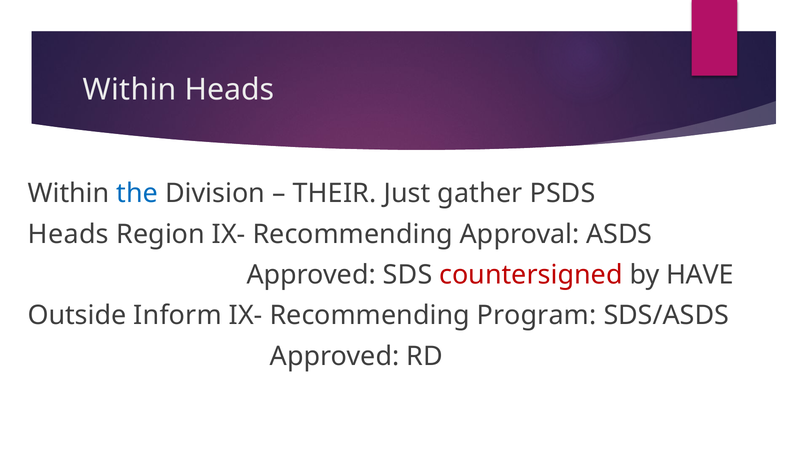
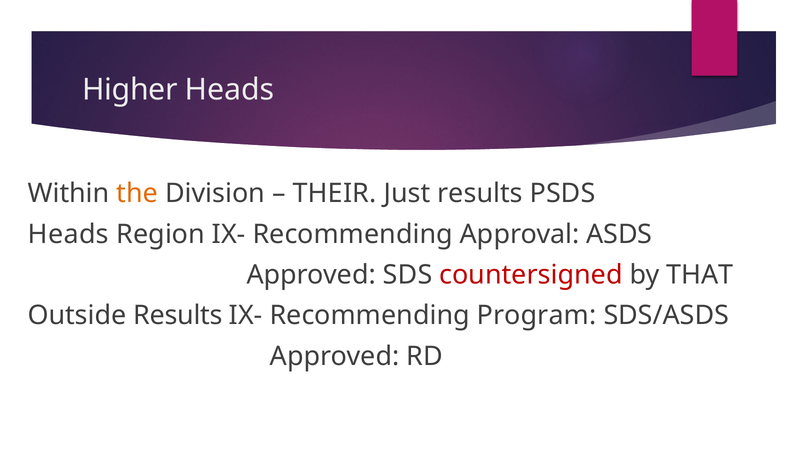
Within at (130, 90): Within -> Higher
the colour: blue -> orange
Just gather: gather -> results
HAVE: HAVE -> THAT
Outside Inform: Inform -> Results
